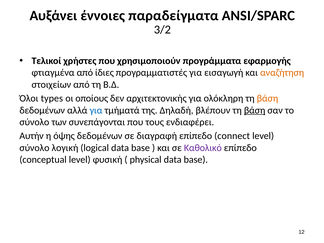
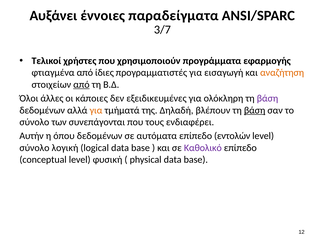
3/2: 3/2 -> 3/7
από at (81, 85) underline: none -> present
types: types -> άλλες
οποίους: οποίους -> κάποιες
αρχιτεκτονικής: αρχιτεκτονικής -> εξειδικευμένες
βάση at (267, 98) colour: orange -> purple
για at (96, 110) colour: blue -> orange
όψης: όψης -> όπου
διαγραφή: διαγραφή -> αυτόματα
connect: connect -> εντολών
